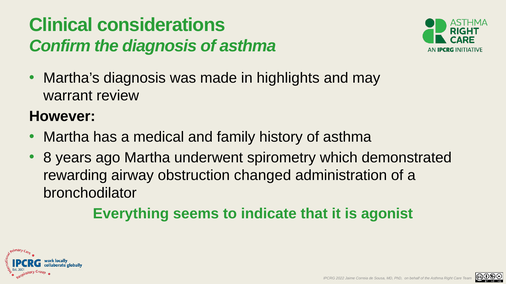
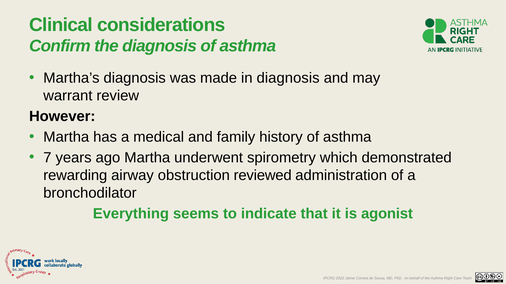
in highlights: highlights -> diagnosis
8: 8 -> 7
changed: changed -> reviewed
